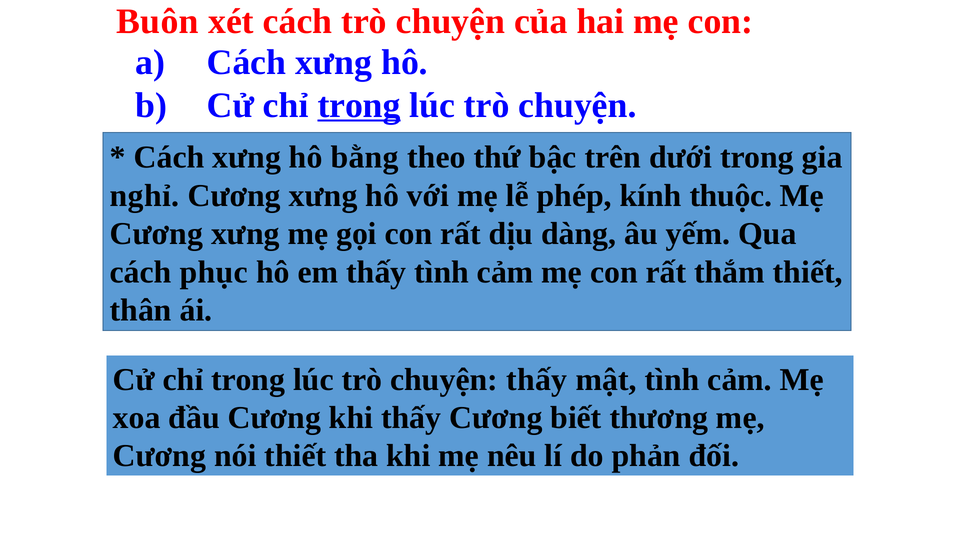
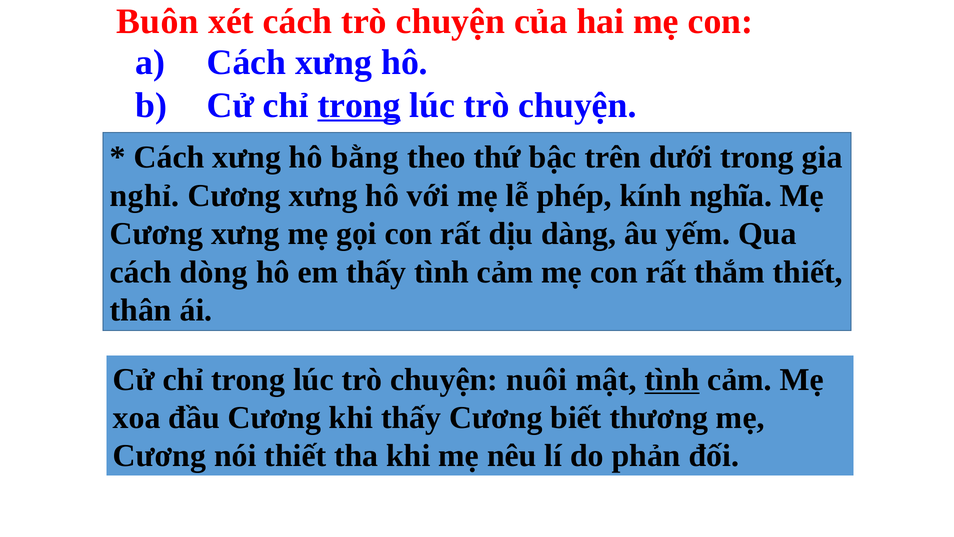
thuộc: thuộc -> nghĩa
phục: phục -> dòng
chuyện thấy: thấy -> nuôi
tình at (672, 379) underline: none -> present
